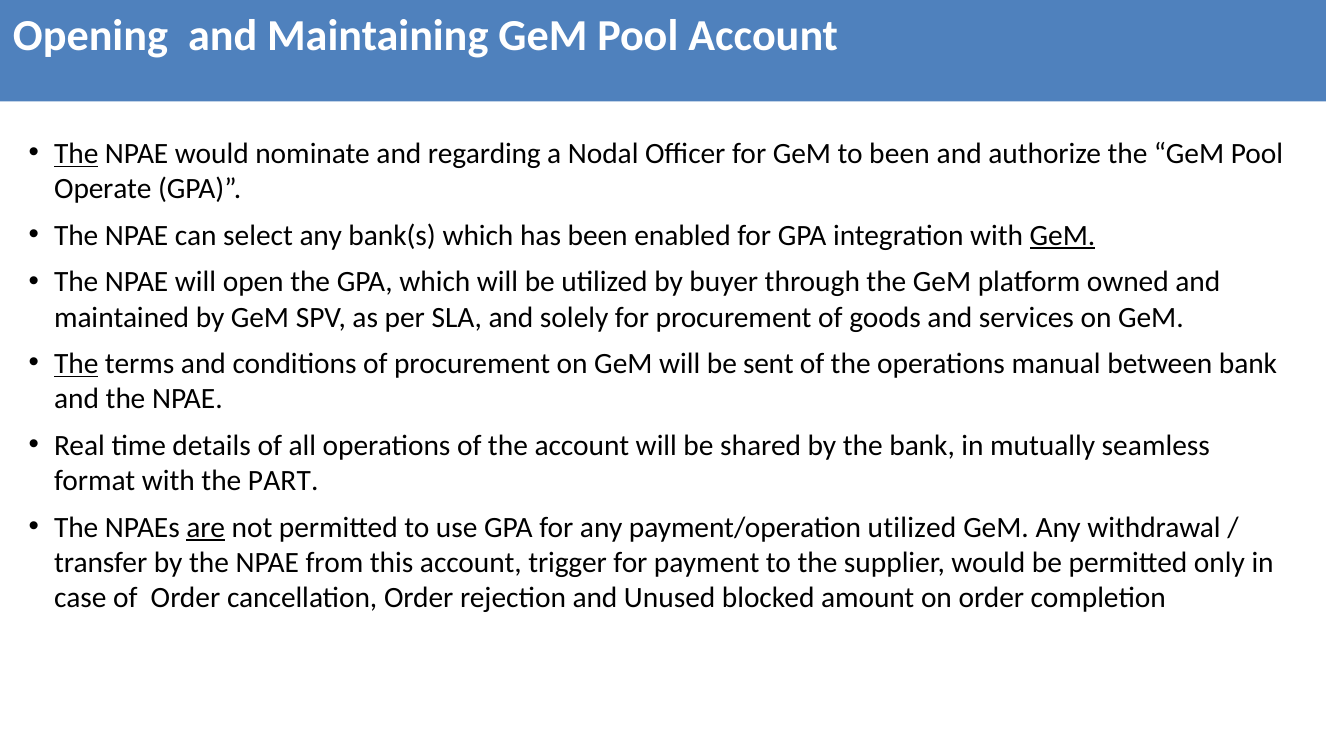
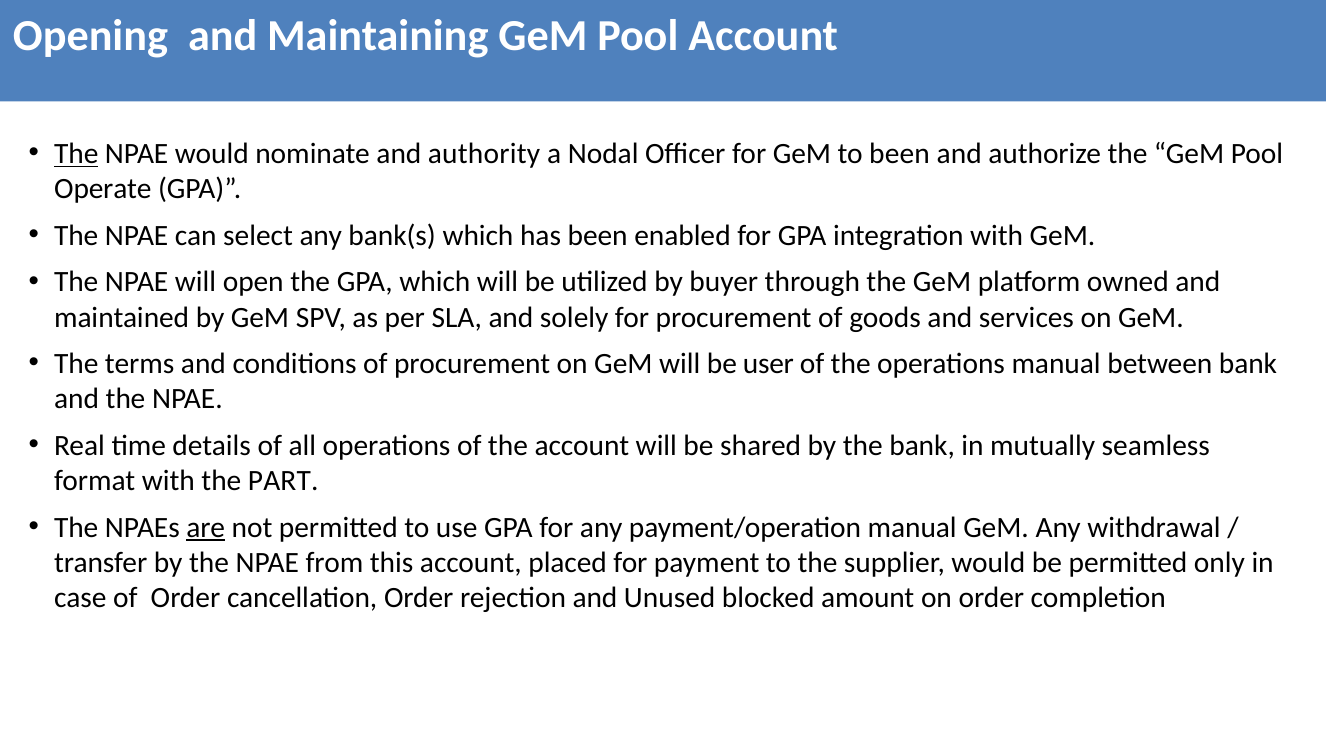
regarding: regarding -> authority
GeM at (1063, 236) underline: present -> none
The at (76, 364) underline: present -> none
sent: sent -> user
payment/operation utilized: utilized -> manual
trigger: trigger -> placed
